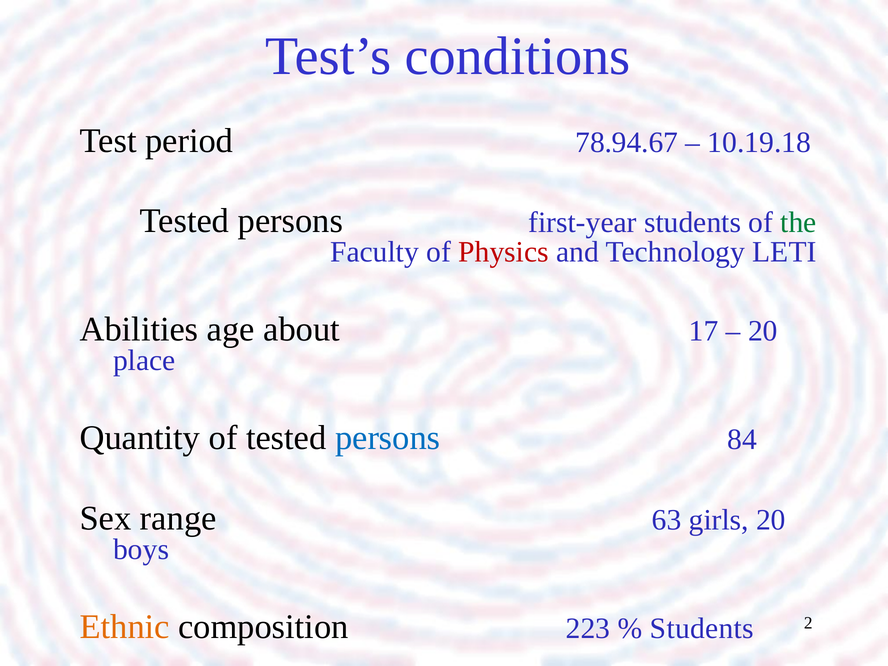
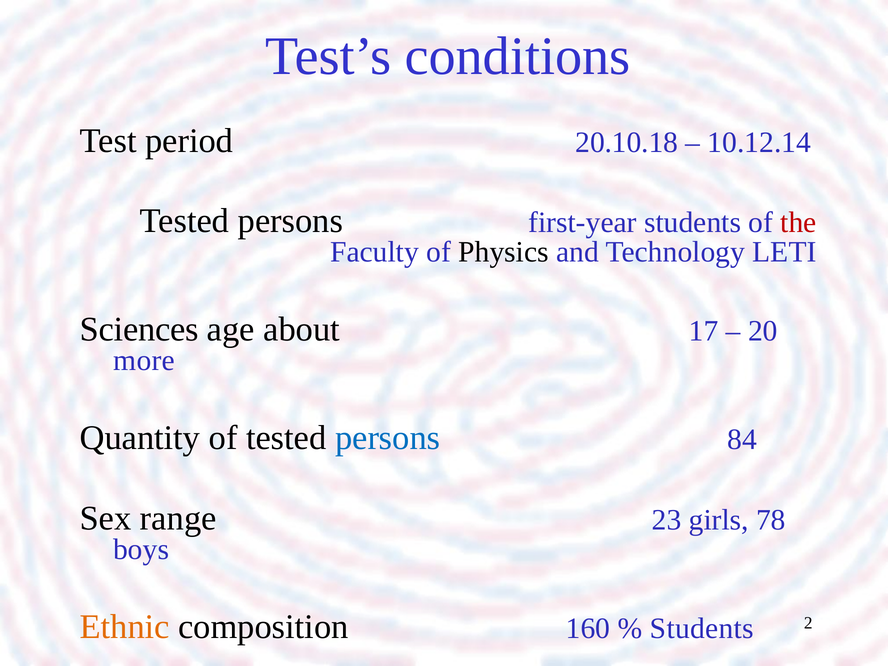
78.94.67: 78.94.67 -> 20.10.18
10.19.18: 10.19.18 -> 10.12.14
the colour: green -> red
Physics colour: red -> black
Abilities: Abilities -> Sciences
place: place -> more
63: 63 -> 23
girls 20: 20 -> 78
223: 223 -> 160
